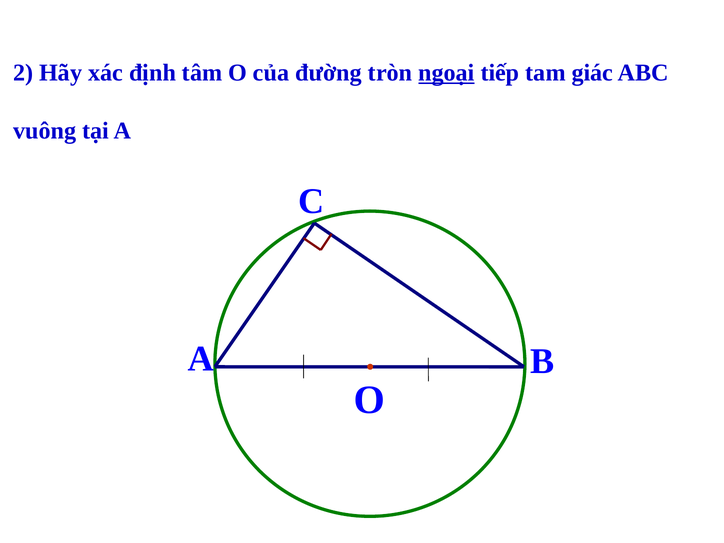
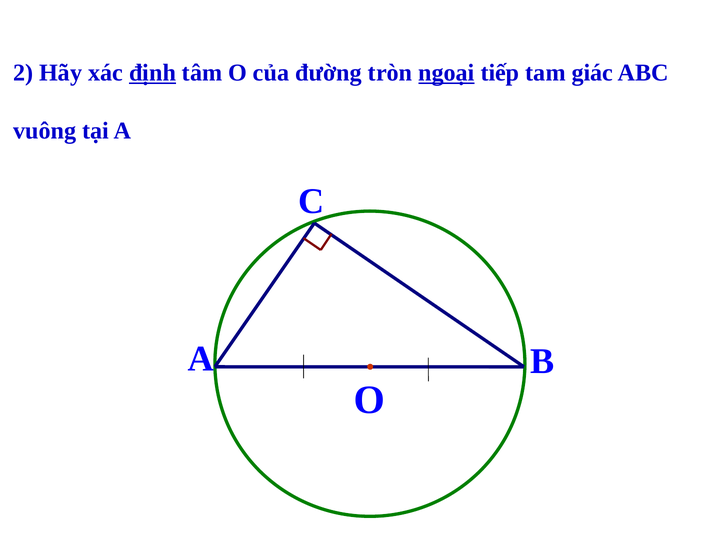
định underline: none -> present
